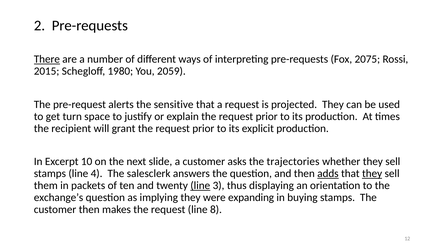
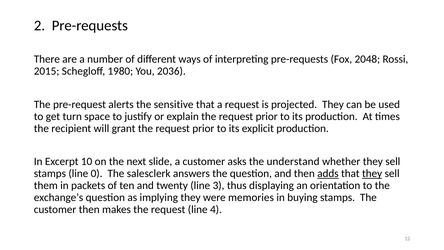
There underline: present -> none
2075: 2075 -> 2048
2059: 2059 -> 2036
trajectories: trajectories -> understand
4: 4 -> 0
line at (200, 185) underline: present -> none
expanding: expanding -> memories
8: 8 -> 4
